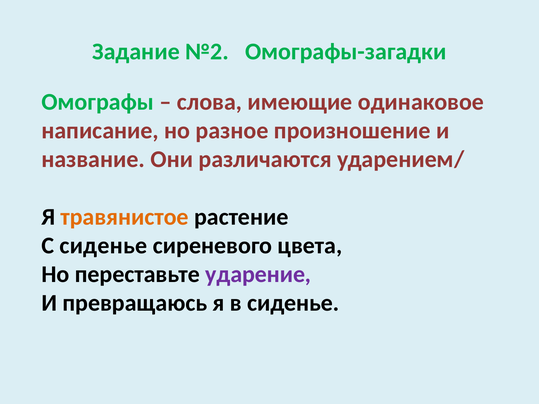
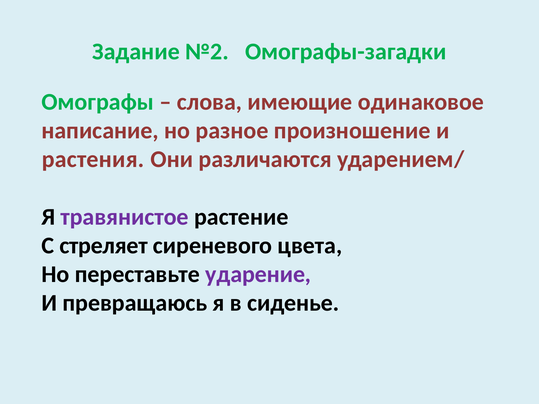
название: название -> растения
травянистое colour: orange -> purple
С сиденье: сиденье -> стреляет
